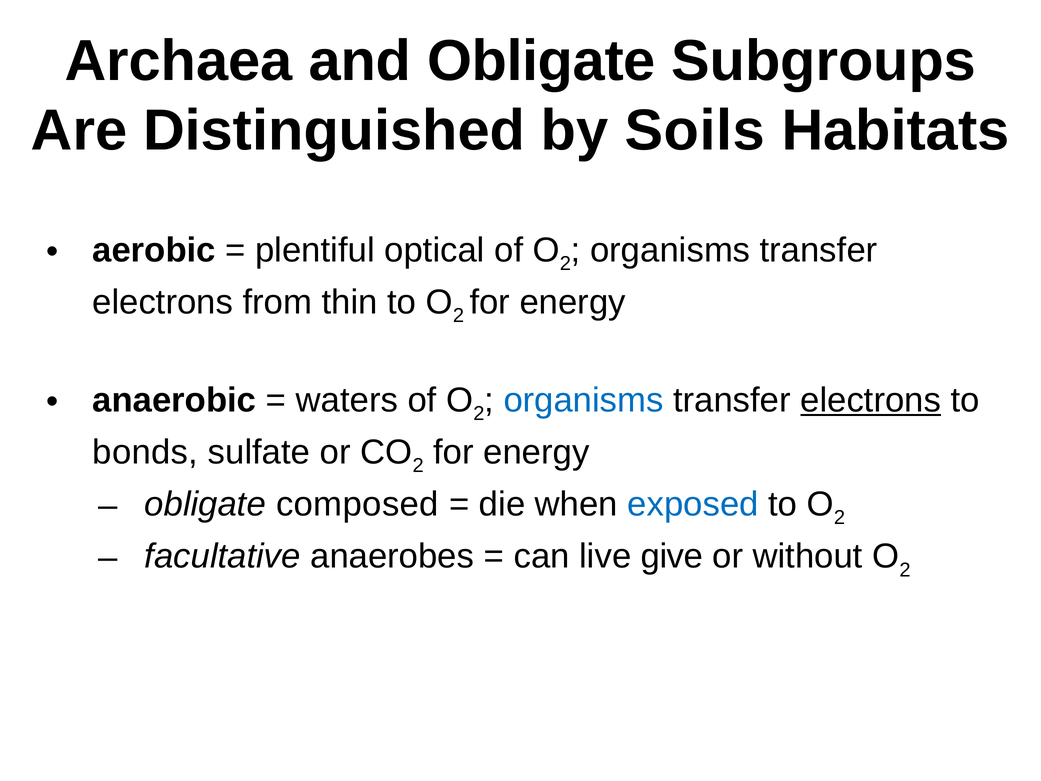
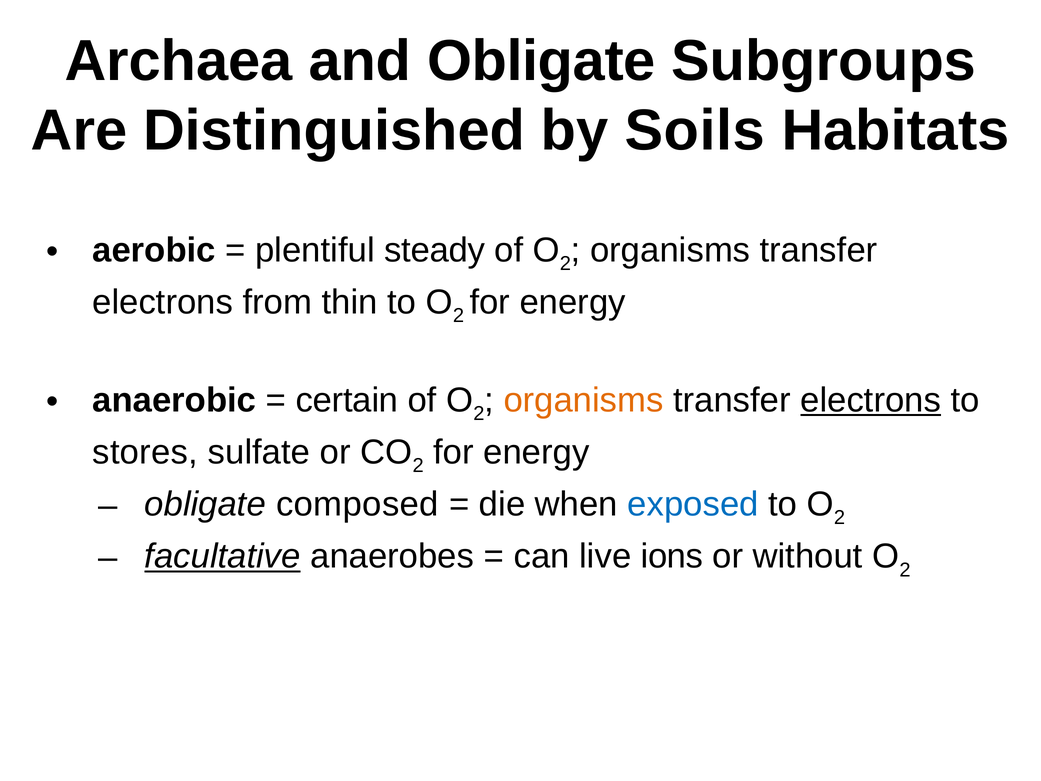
optical: optical -> steady
waters: waters -> certain
organisms at (584, 400) colour: blue -> orange
bonds: bonds -> stores
facultative underline: none -> present
give: give -> ions
